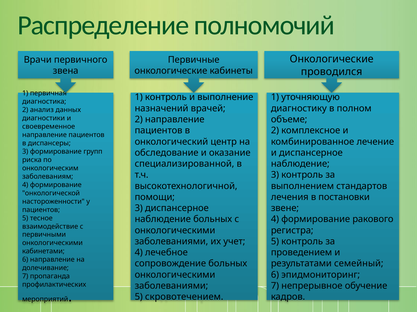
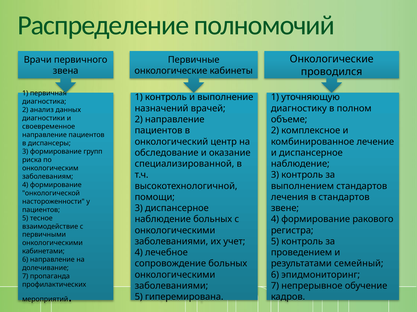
в постановки: постановки -> стандартов
скровотечением: скровотечением -> гиперемирована
